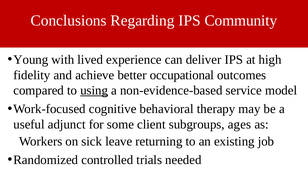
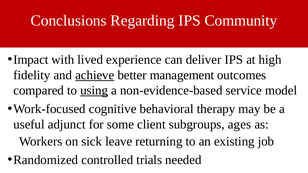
Young: Young -> Impact
achieve underline: none -> present
occupational: occupational -> management
